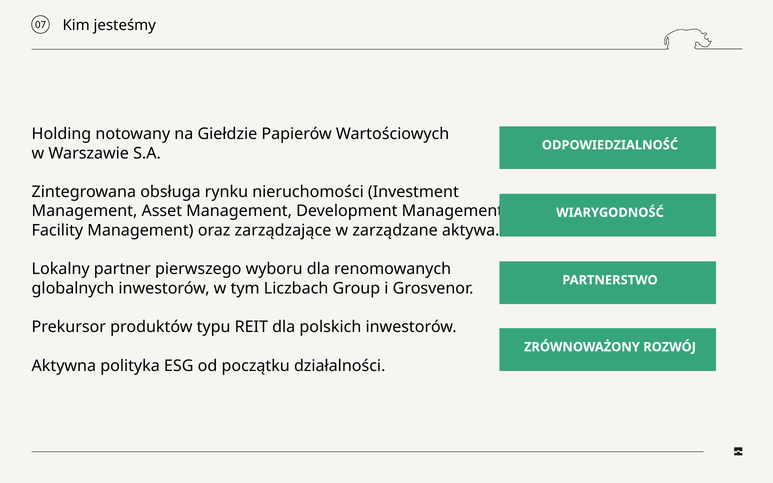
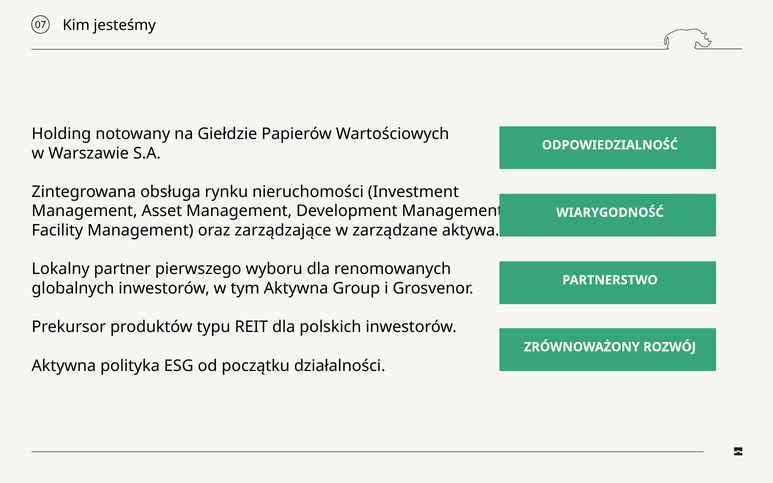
tym Liczbach: Liczbach -> Aktywna
